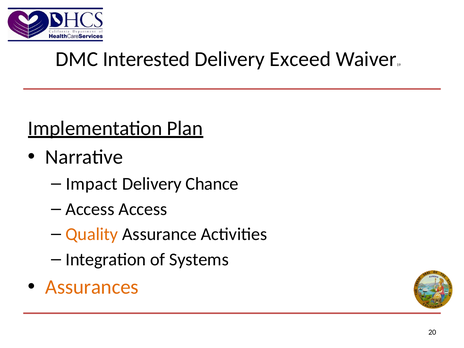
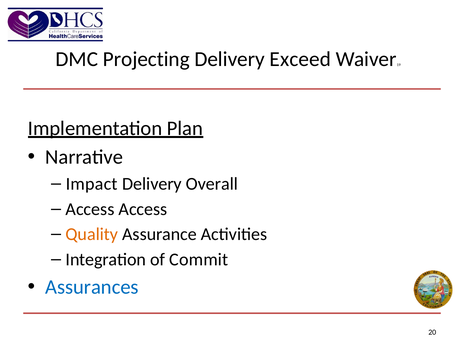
Interested: Interested -> Projecting
Chance: Chance -> Overall
Systems: Systems -> Commit
Assurances colour: orange -> blue
